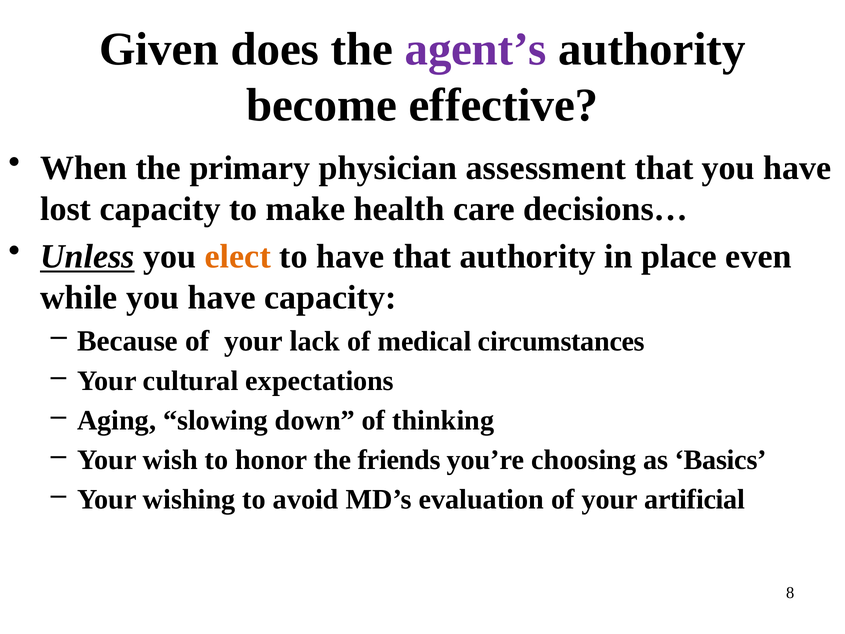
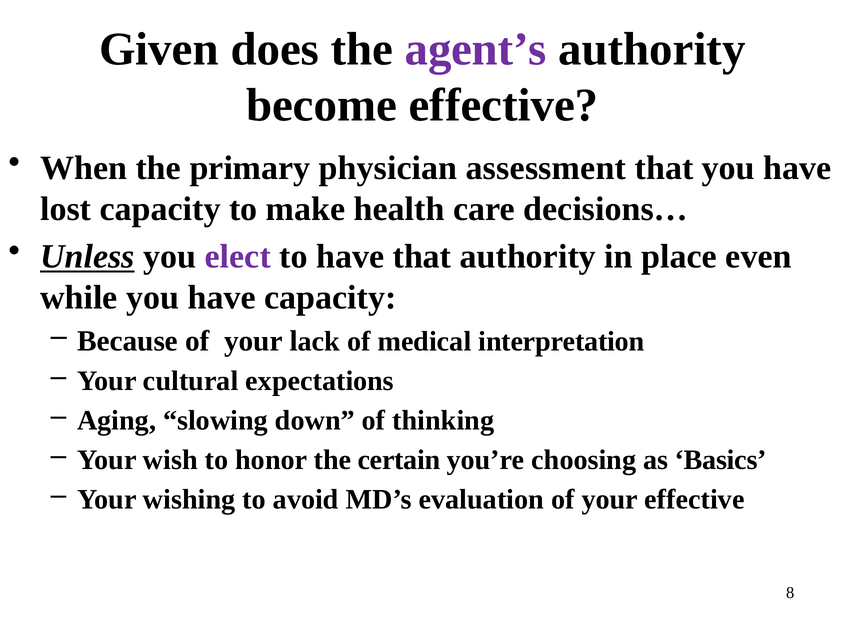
elect colour: orange -> purple
circumstances: circumstances -> interpretation
friends: friends -> certain
your artificial: artificial -> effective
